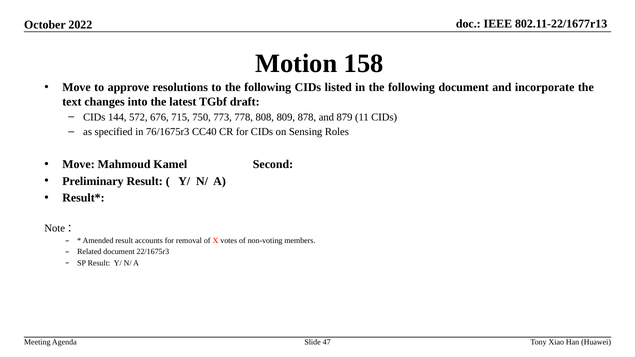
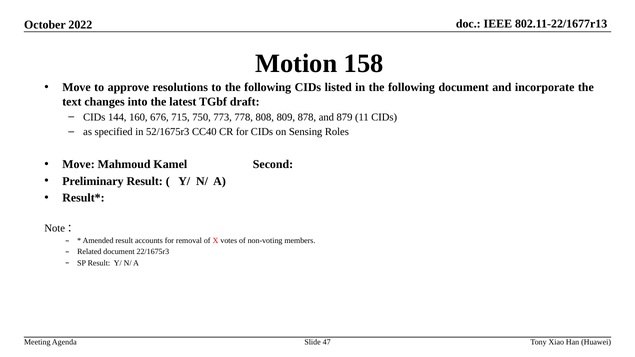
572: 572 -> 160
76/1675r3: 76/1675r3 -> 52/1675r3
